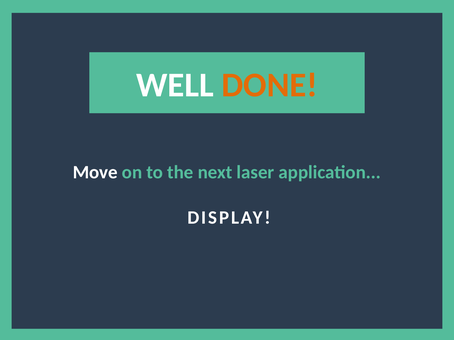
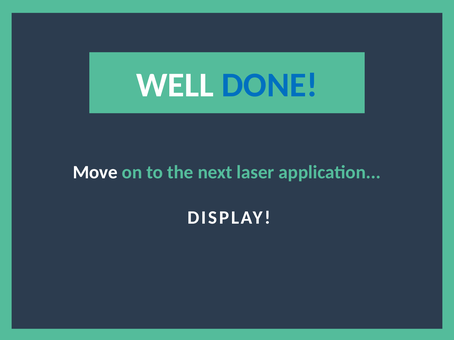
DONE colour: orange -> blue
